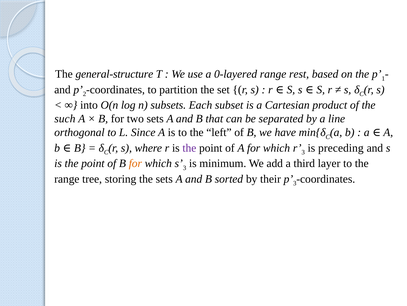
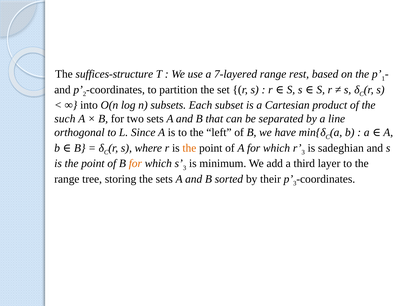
general-structure: general-structure -> suffices-structure
0-layered: 0-layered -> 7-layered
the at (189, 148) colour: purple -> orange
preceding: preceding -> sadeghian
